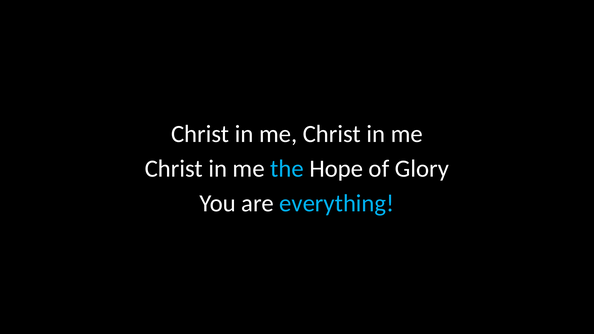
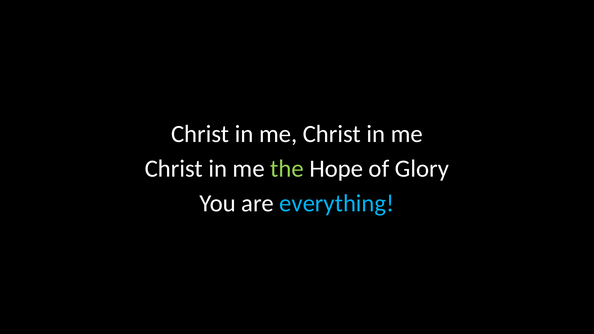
the colour: light blue -> light green
